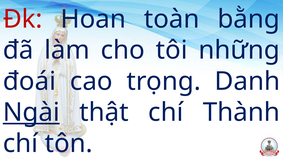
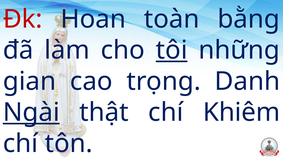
tôi underline: none -> present
đoái: đoái -> gian
Thành: Thành -> Khiêm
